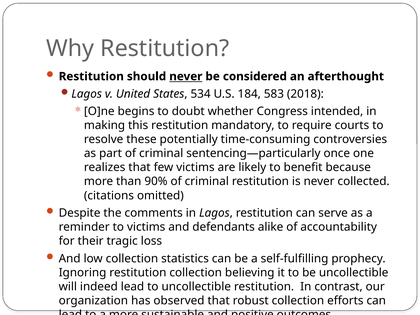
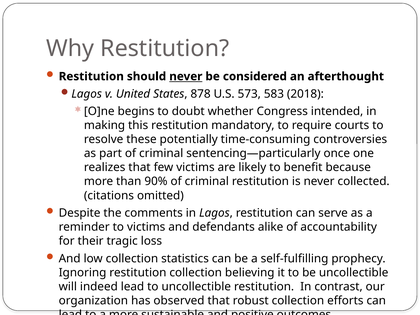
534: 534 -> 878
184: 184 -> 573
